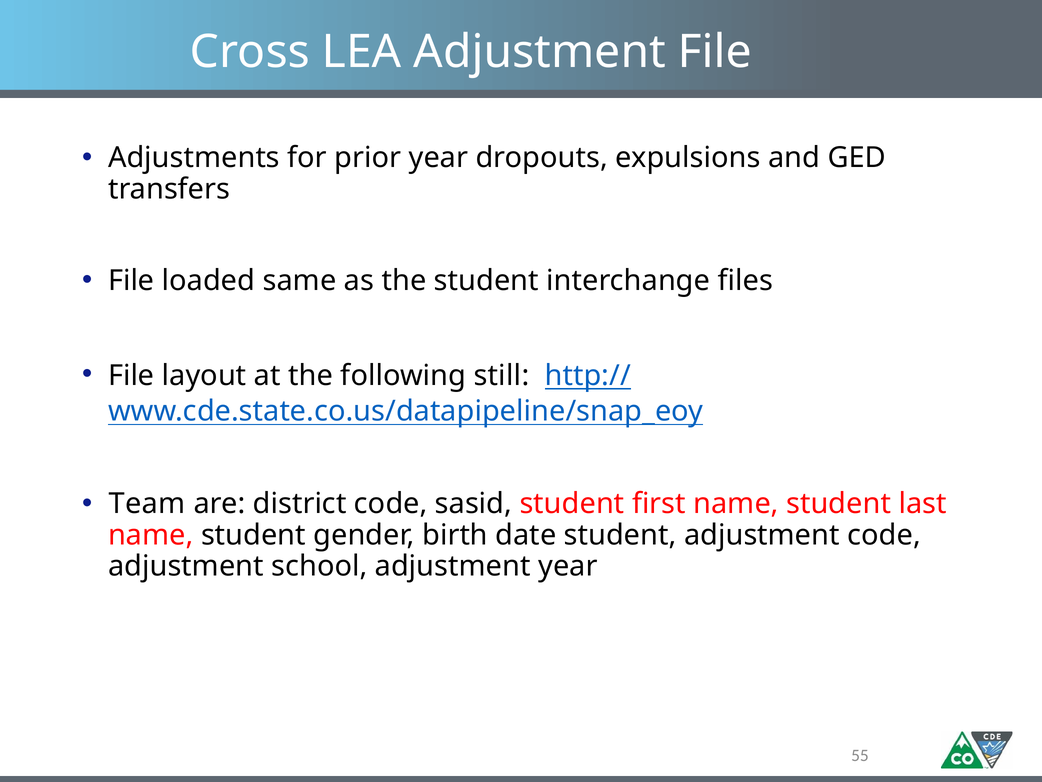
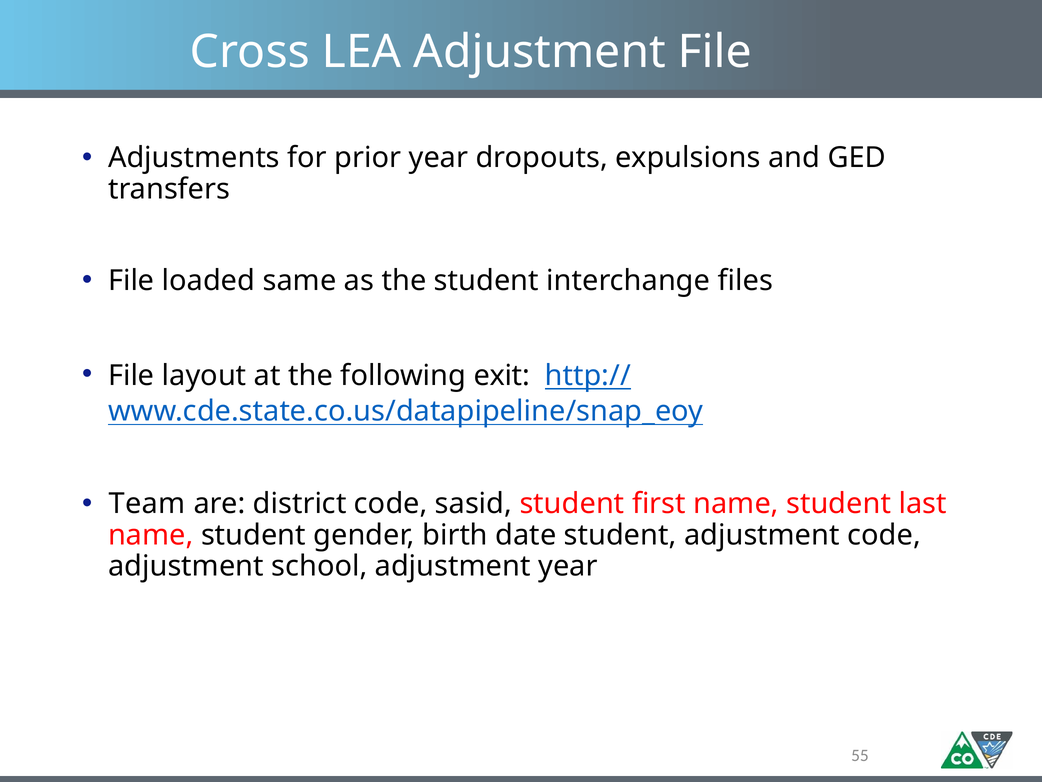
still: still -> exit
